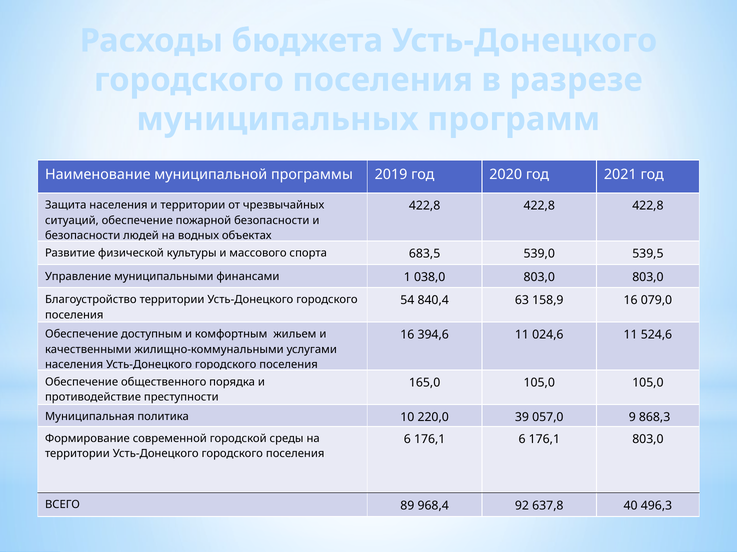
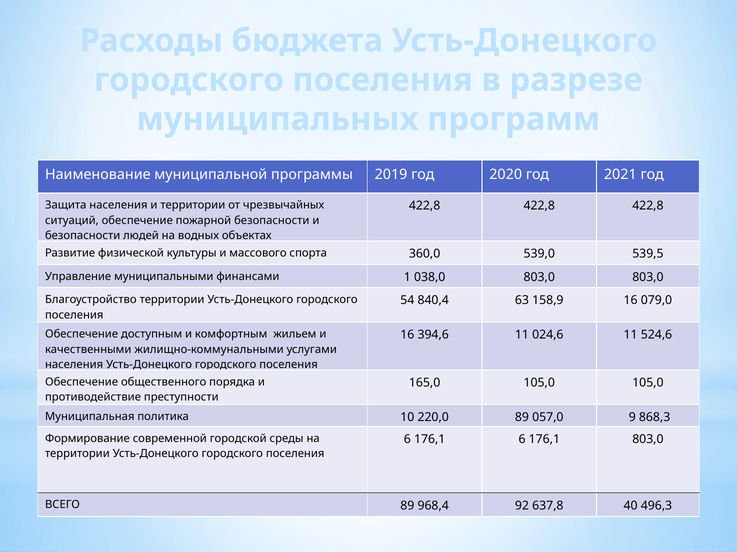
683,5: 683,5 -> 360,0
220,0 39: 39 -> 89
